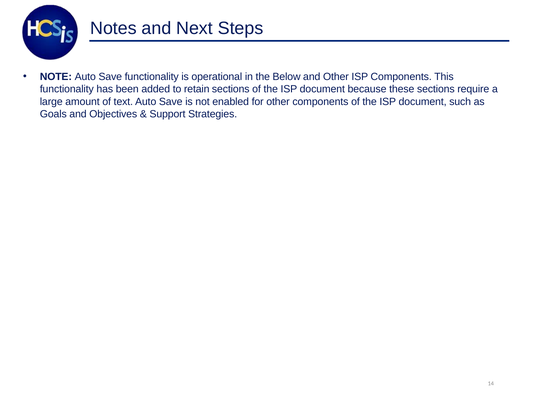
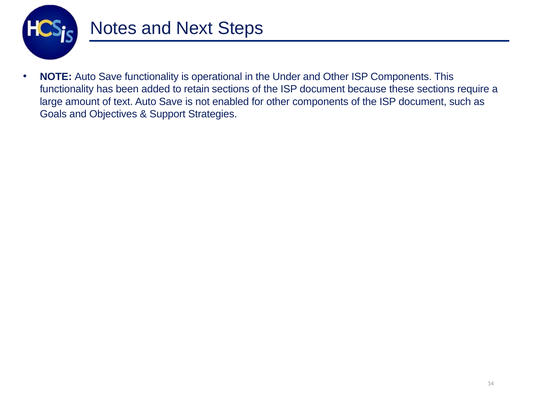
Below: Below -> Under
